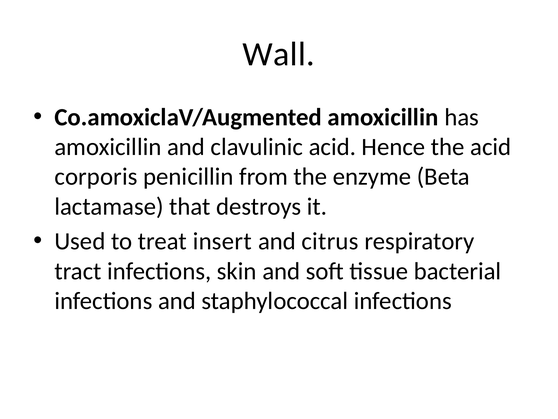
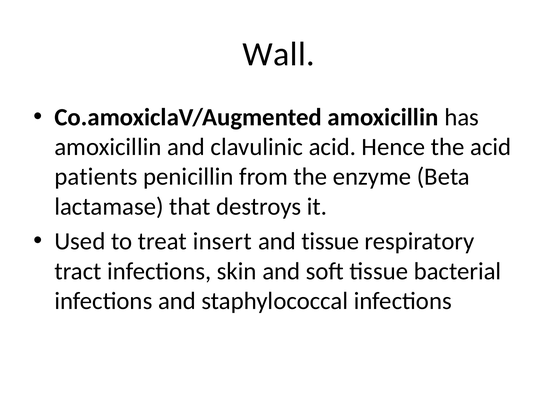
corporis: corporis -> patients
and citrus: citrus -> tissue
